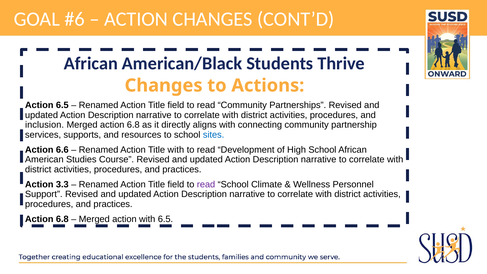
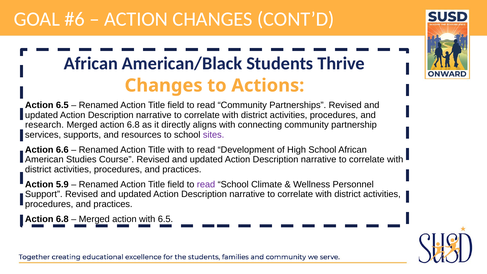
inclusion: inclusion -> research
sites colour: blue -> purple
3.3: 3.3 -> 5.9
